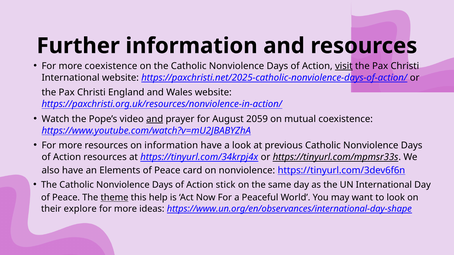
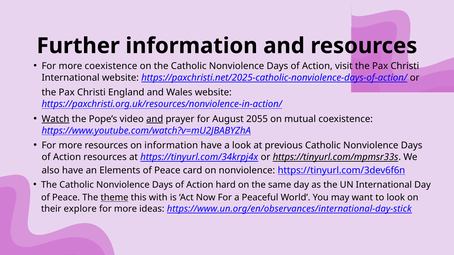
visit underline: present -> none
Watch underline: none -> present
2059: 2059 -> 2055
stick: stick -> hard
help: help -> with
https://www.un.org/en/observances/international-day-shape: https://www.un.org/en/observances/international-day-shape -> https://www.un.org/en/observances/international-day-stick
